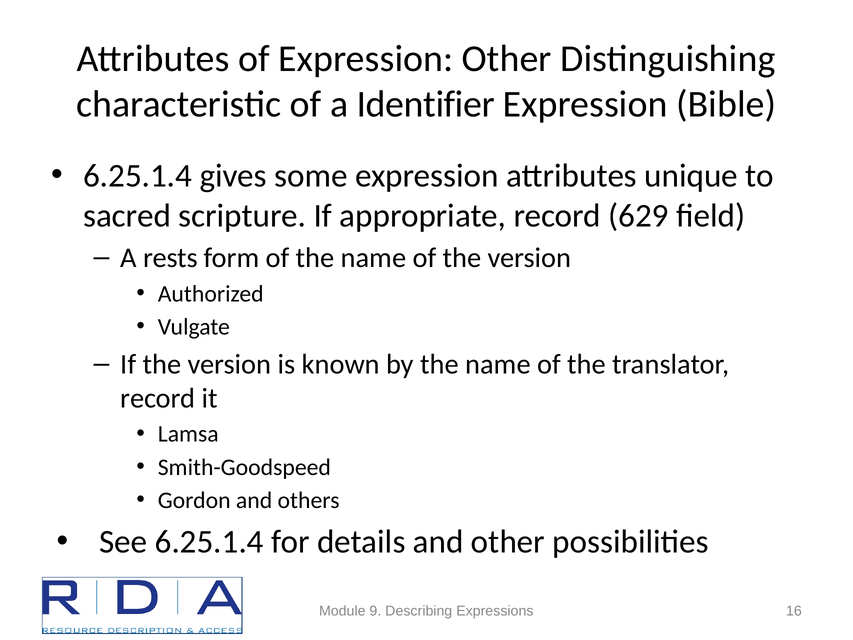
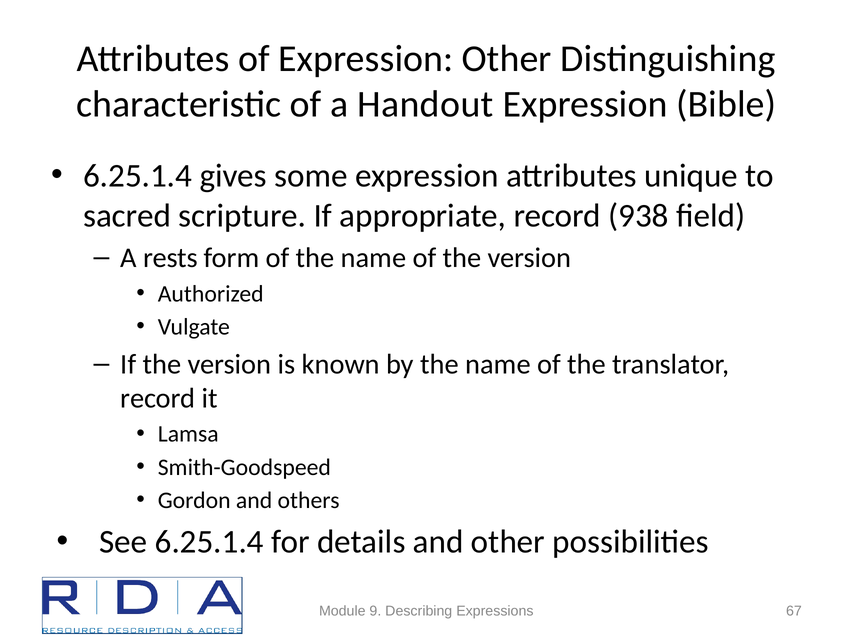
Identifier: Identifier -> Handout
629: 629 -> 938
16: 16 -> 67
